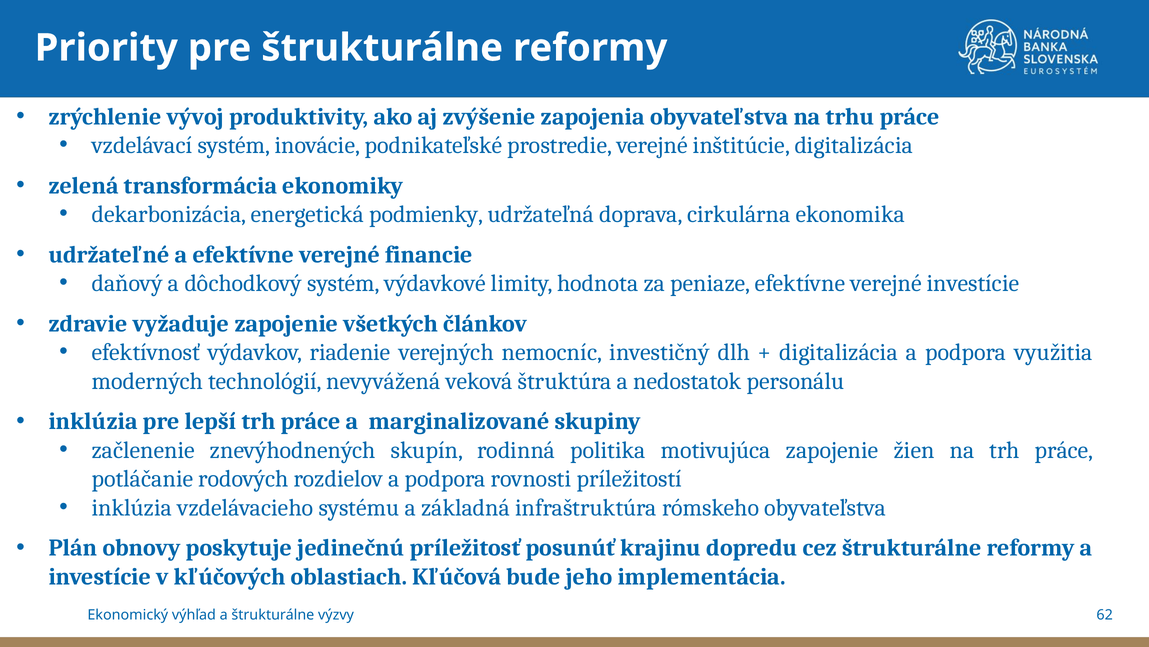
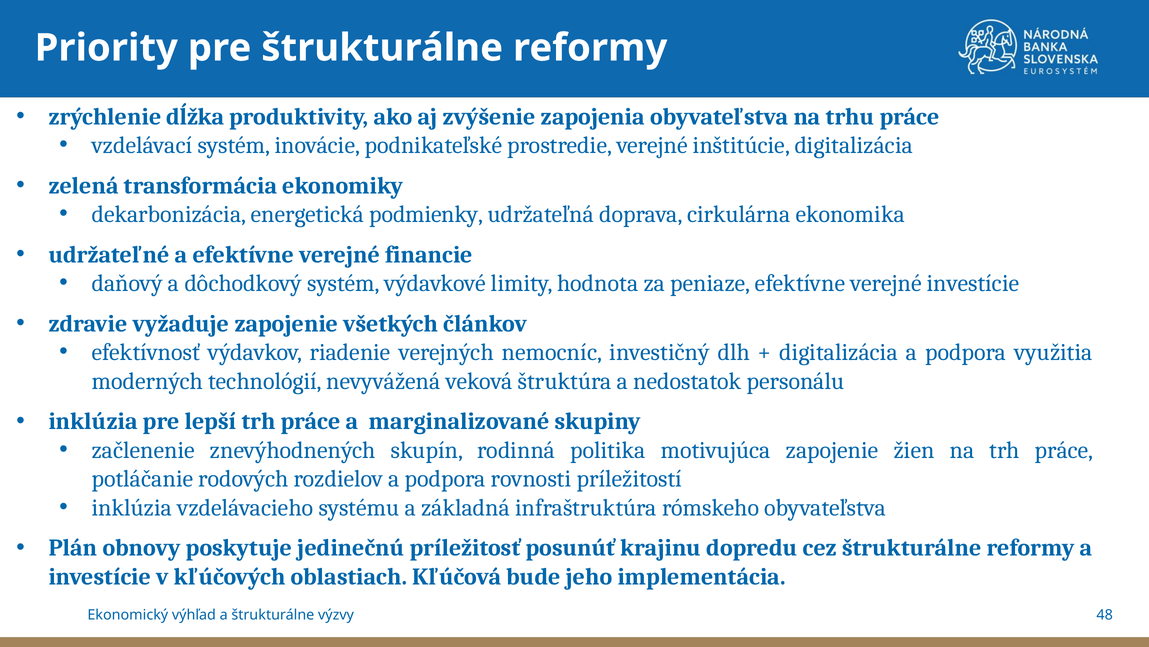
vývoj: vývoj -> dĺžka
62: 62 -> 48
